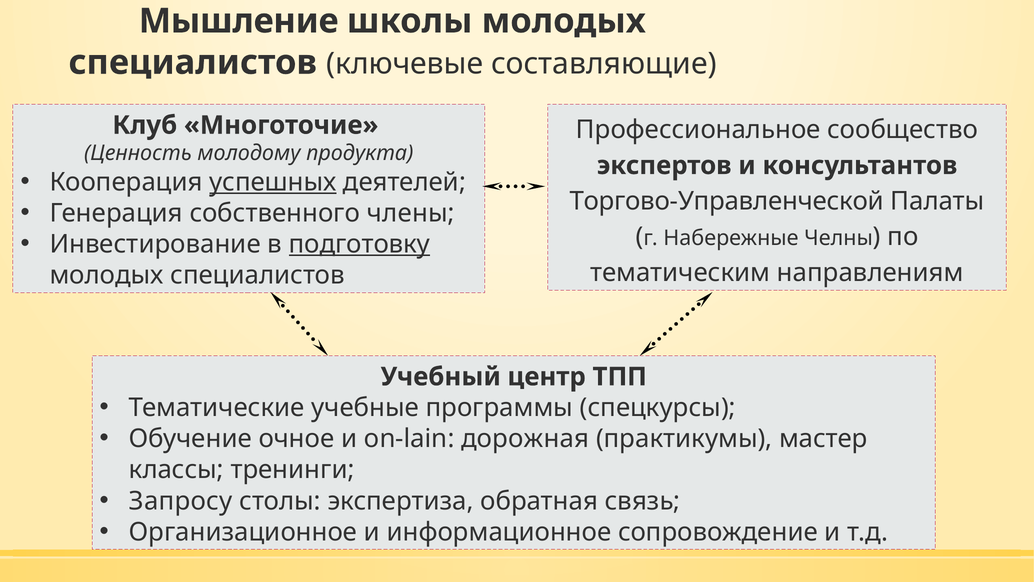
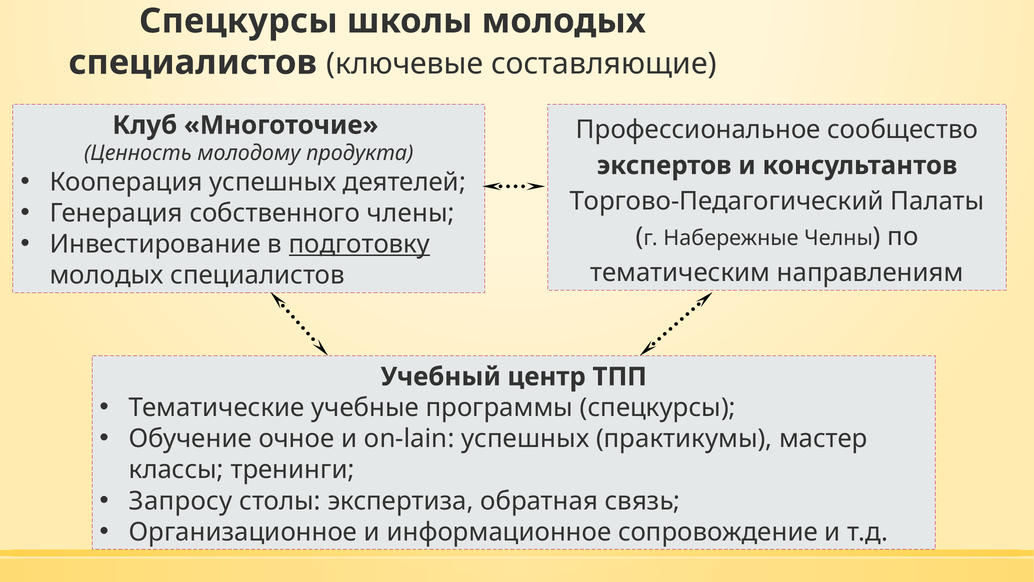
Мышление at (239, 21): Мышление -> Спецкурсы
успешных at (273, 182) underline: present -> none
Торгово-Управленческой: Торгово-Управленческой -> Торгово-Педагогический
on-lain дорожная: дорожная -> успешных
